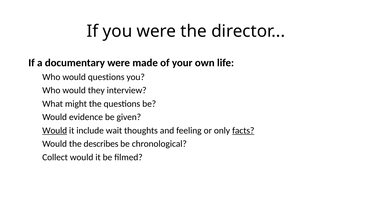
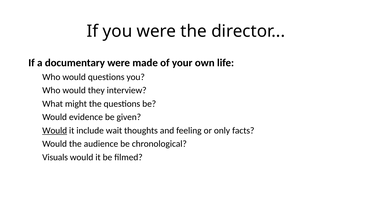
facts underline: present -> none
describes: describes -> audience
Collect: Collect -> Visuals
